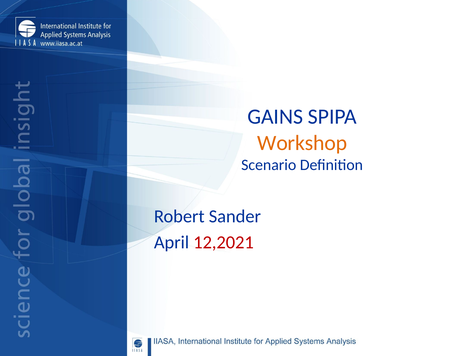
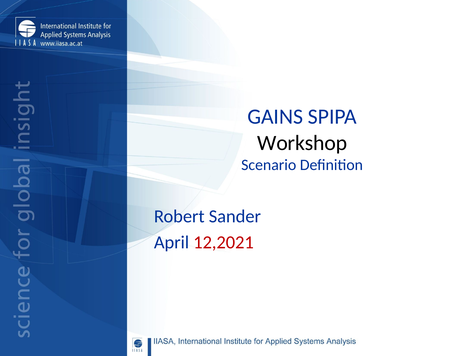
Workshop colour: orange -> black
